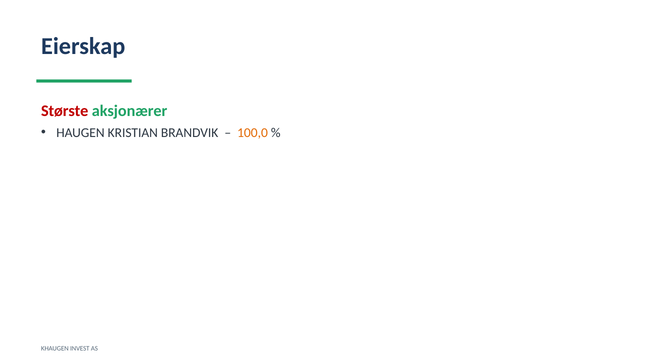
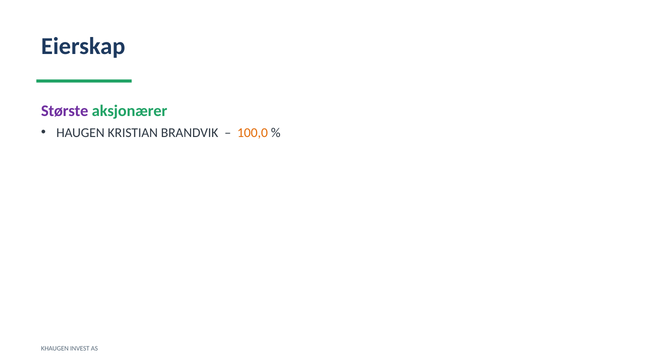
Største colour: red -> purple
